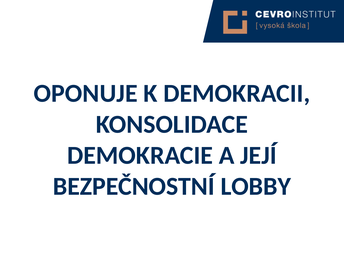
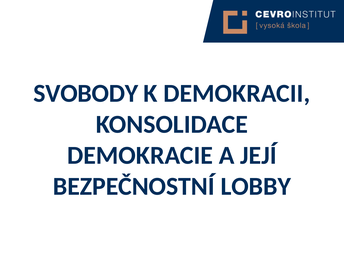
OPONUJE: OPONUJE -> SVOBODY
